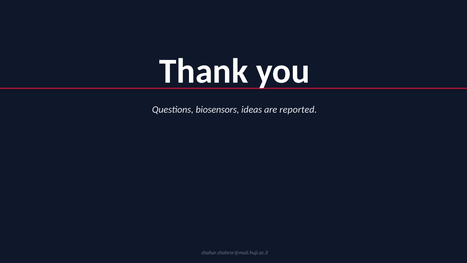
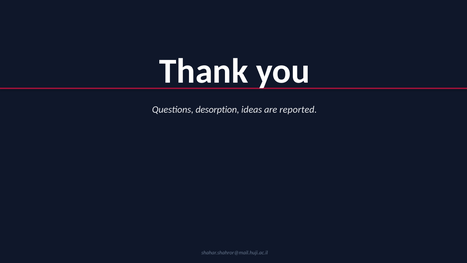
biosensors: biosensors -> desorption
